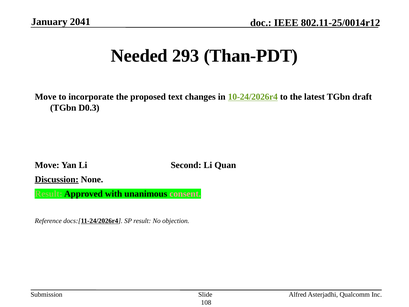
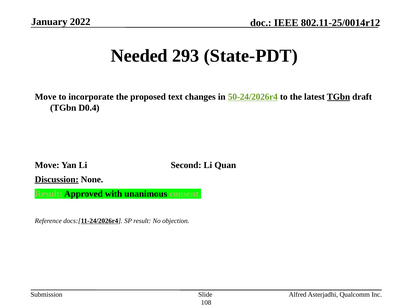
2041: 2041 -> 2022
Than-PDT: Than-PDT -> State-PDT
10-24/2026r4: 10-24/2026r4 -> 50-24/2026r4
TGbn at (338, 97) underline: none -> present
D0.3: D0.3 -> D0.4
consent colour: pink -> light green
